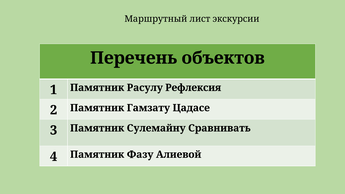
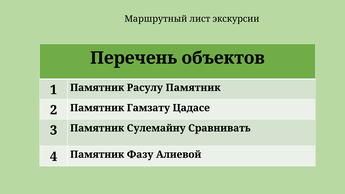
Расулу Рефлексия: Рефлексия -> Памятник
